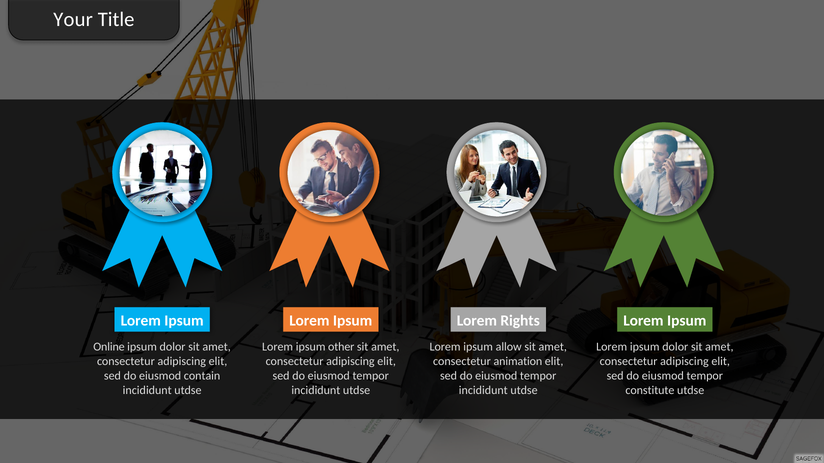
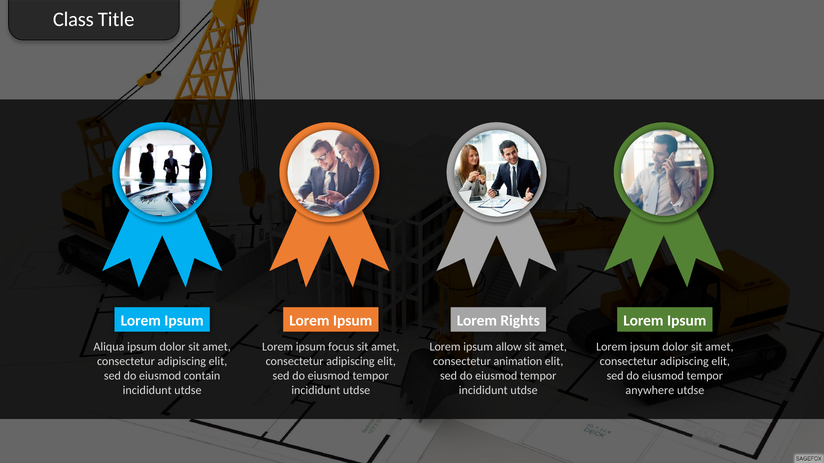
Your: Your -> Class
Online: Online -> Aliqua
other: other -> focus
constitute: constitute -> anywhere
